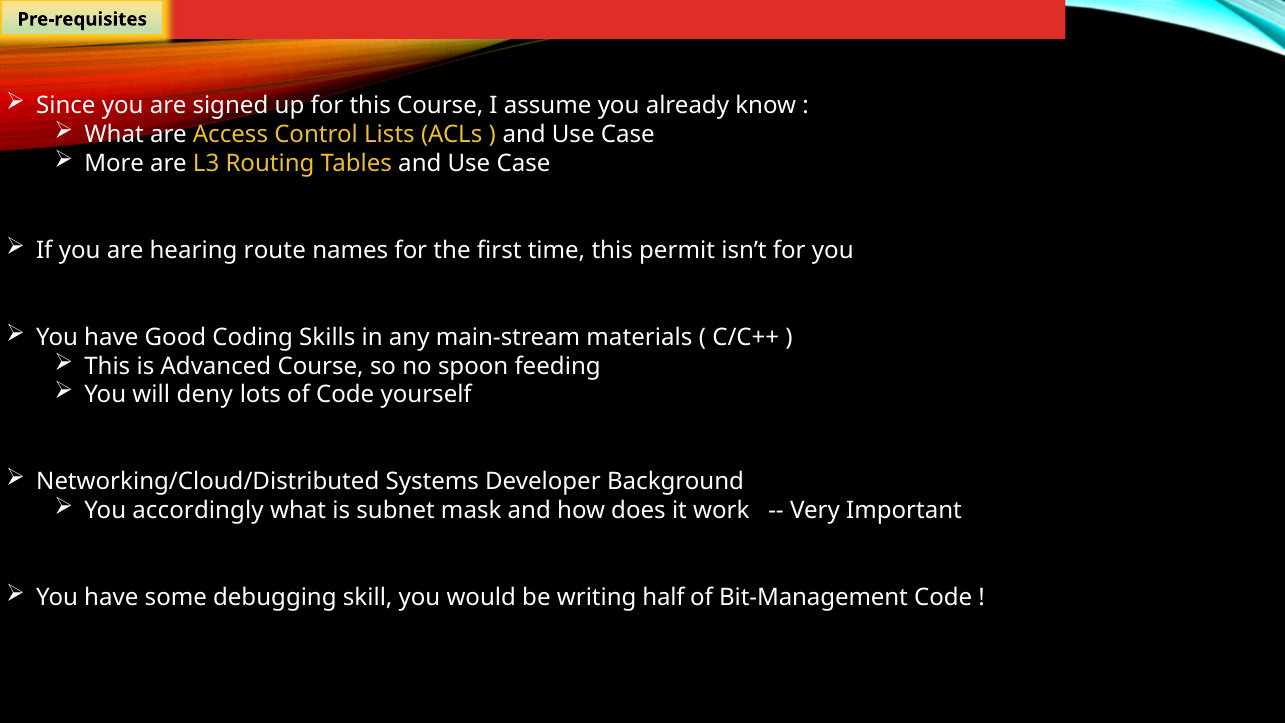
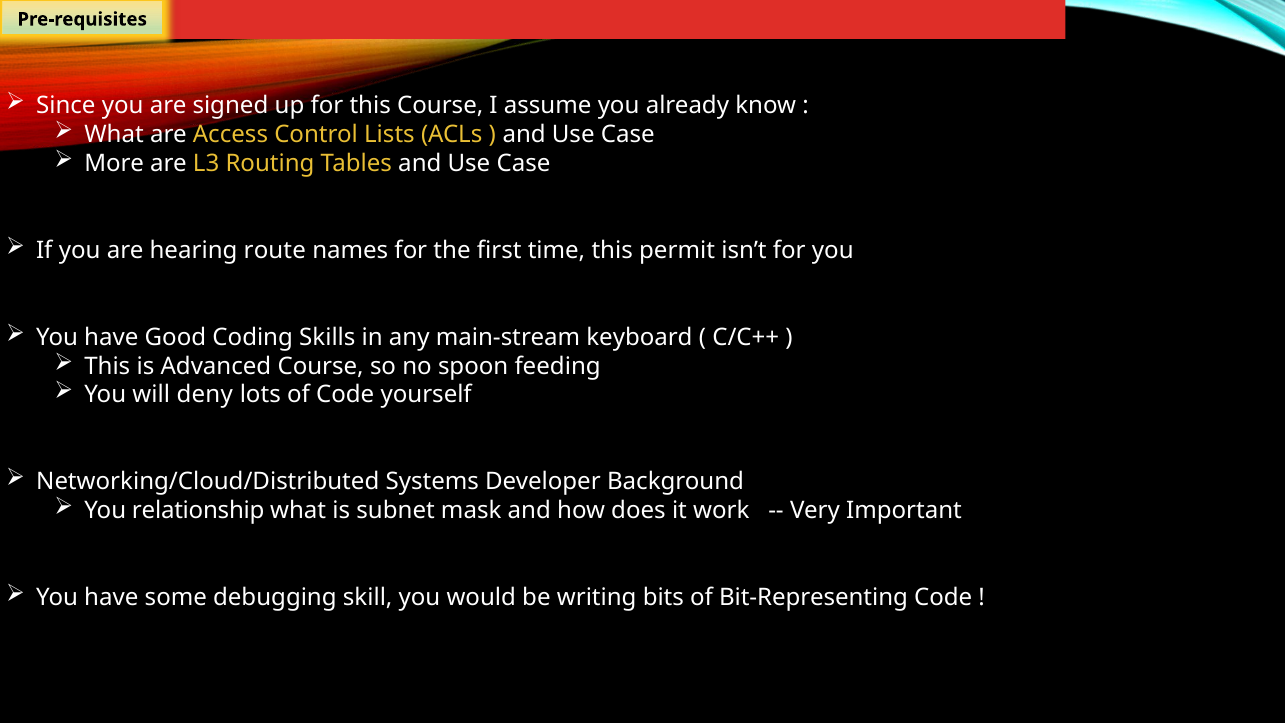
materials: materials -> keyboard
accordingly: accordingly -> relationship
half: half -> bits
Bit-Management: Bit-Management -> Bit-Representing
